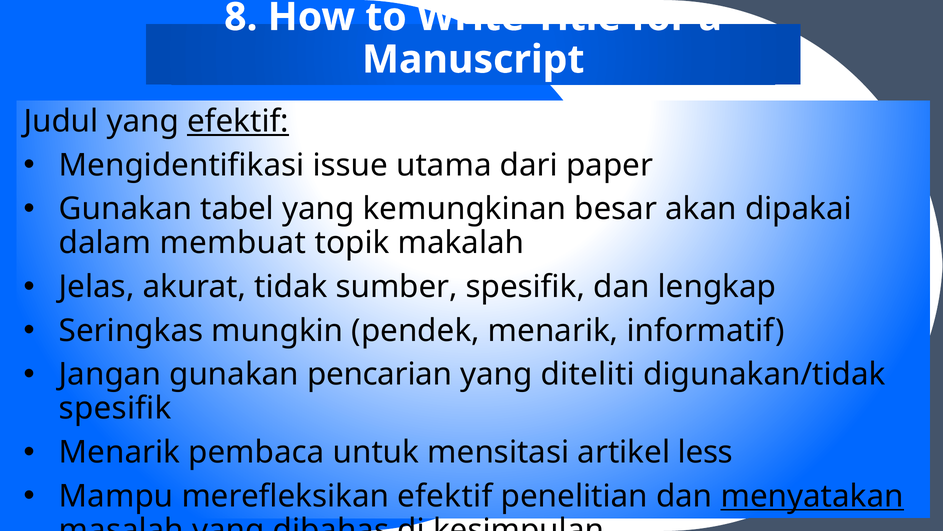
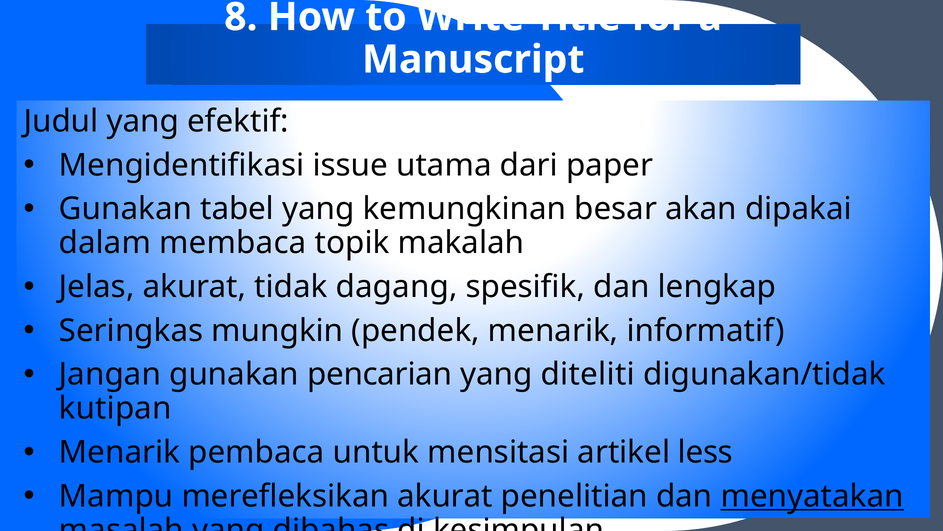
efektif at (238, 121) underline: present -> none
membuat: membuat -> membaca
sumber: sumber -> dagang
spesifik at (115, 408): spesifik -> kutipan
merefleksikan efektif: efektif -> akurat
